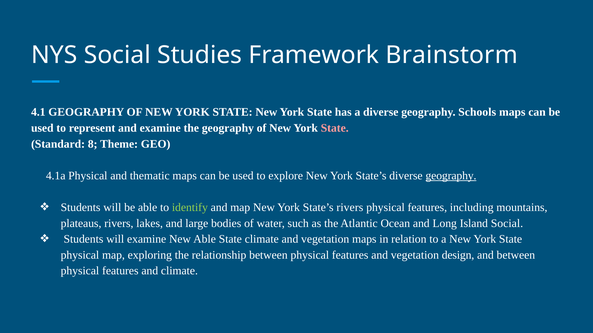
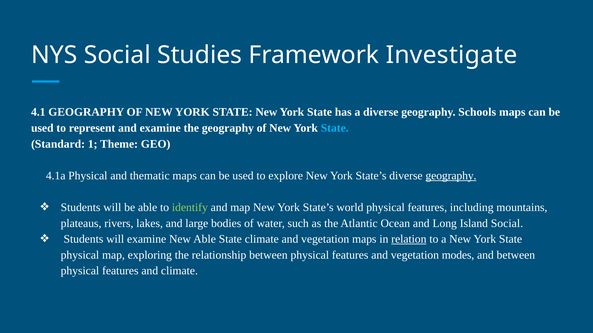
Brainstorm: Brainstorm -> Investigate
State at (335, 128) colour: pink -> light blue
8: 8 -> 1
State’s rivers: rivers -> world
relation underline: none -> present
design: design -> modes
